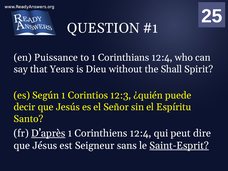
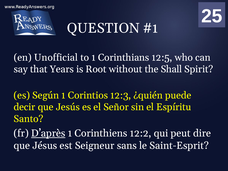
Puissance: Puissance -> Unofficial
Corinthians 12:4: 12:4 -> 12:5
Dieu: Dieu -> Root
Corinthiens 12:4: 12:4 -> 12:2
Saint-Esprit underline: present -> none
